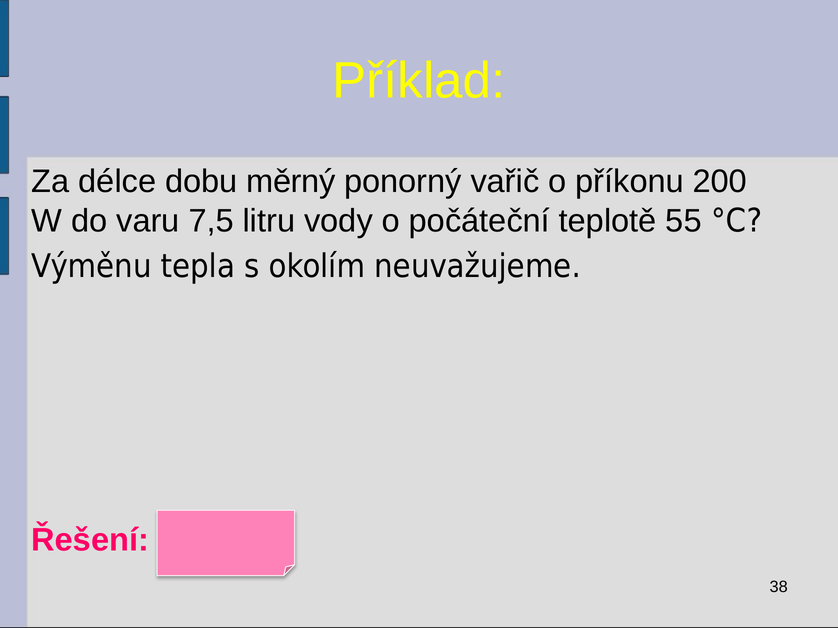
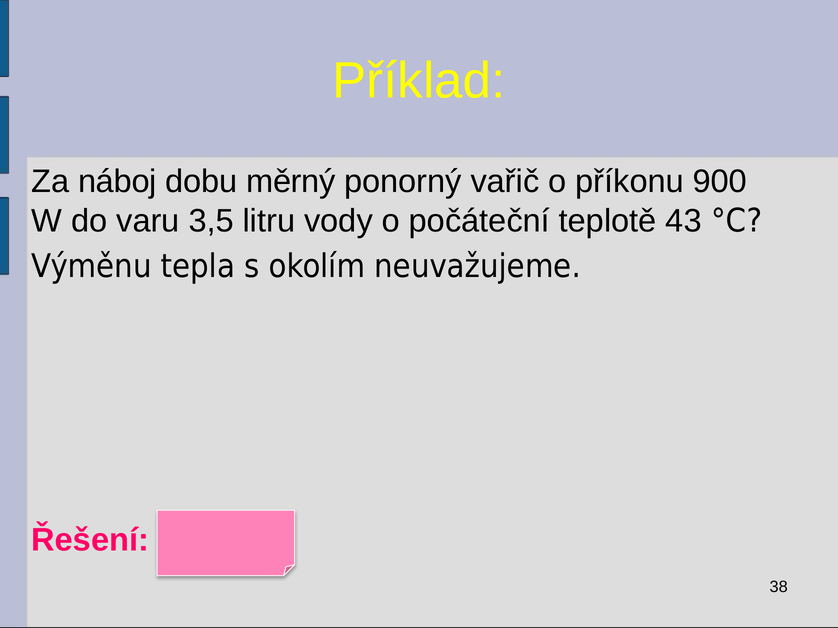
délce: délce -> náboj
200: 200 -> 900
7,5: 7,5 -> 3,5
55: 55 -> 43
